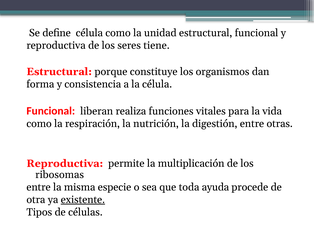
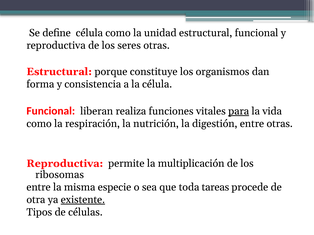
seres tiene: tiene -> otras
para underline: none -> present
ayuda: ayuda -> tareas
